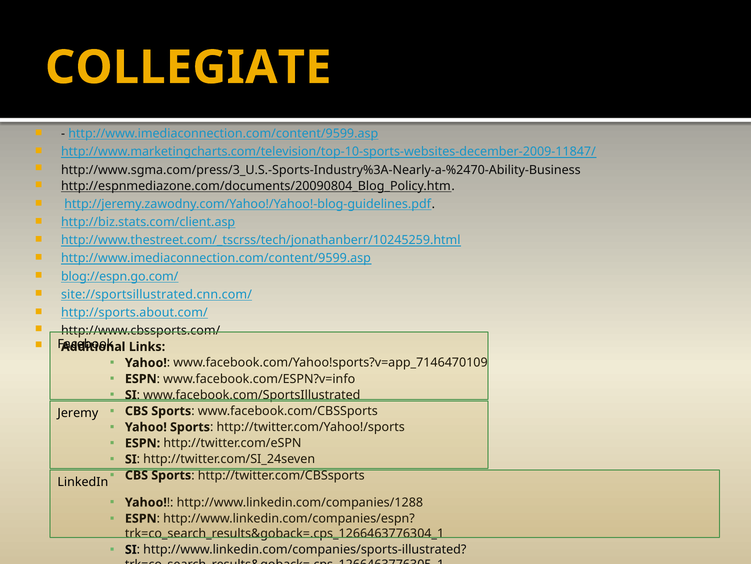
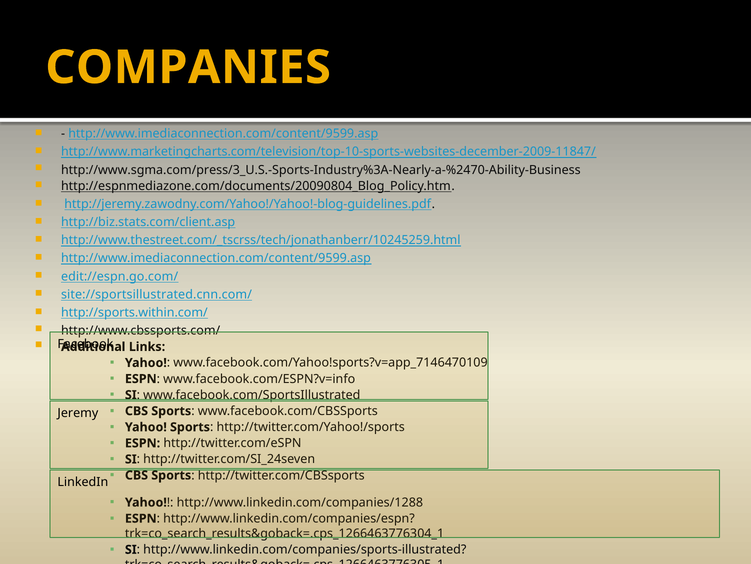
COLLEGIATE: COLLEGIATE -> COMPANIES
blog://espn.go.com/: blog://espn.go.com/ -> edit://espn.go.com/
http://sports.about.com/: http://sports.about.com/ -> http://sports.within.com/
